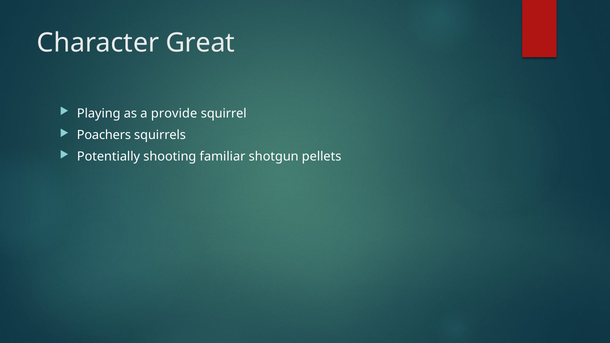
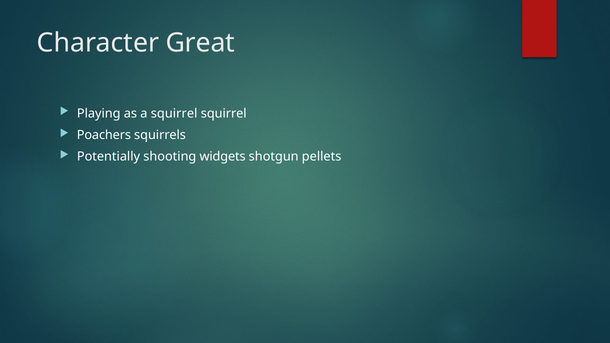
a provide: provide -> squirrel
familiar: familiar -> widgets
